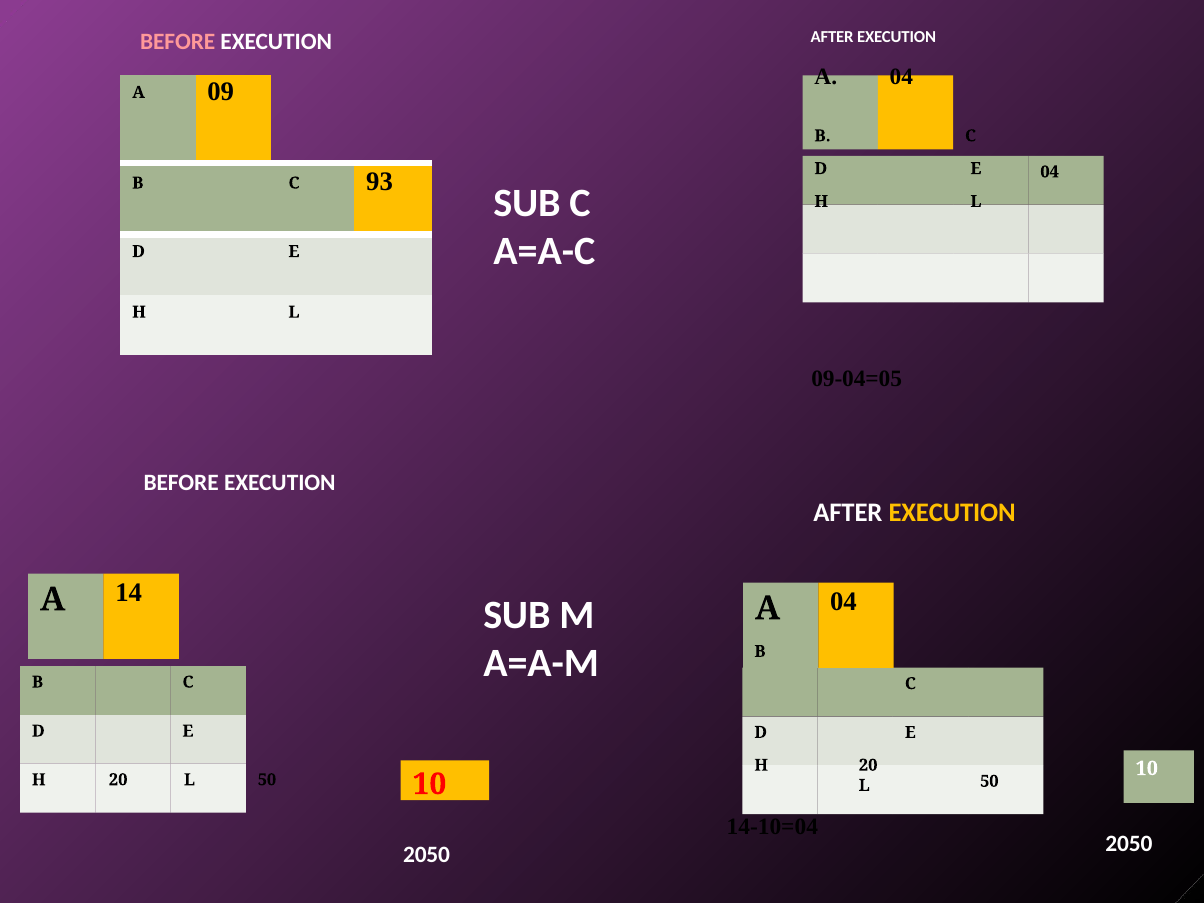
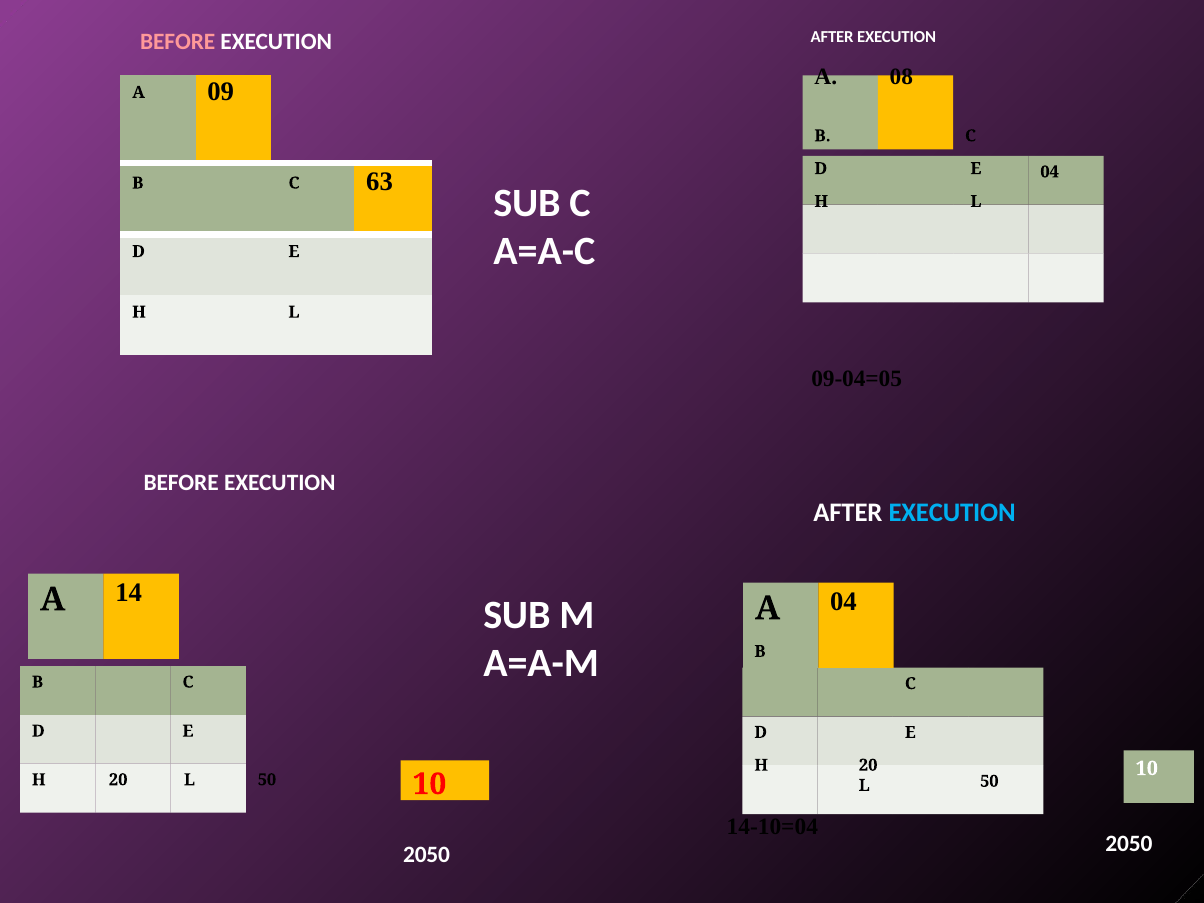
A 04: 04 -> 08
93: 93 -> 63
EXECUTION at (952, 513) colour: yellow -> light blue
